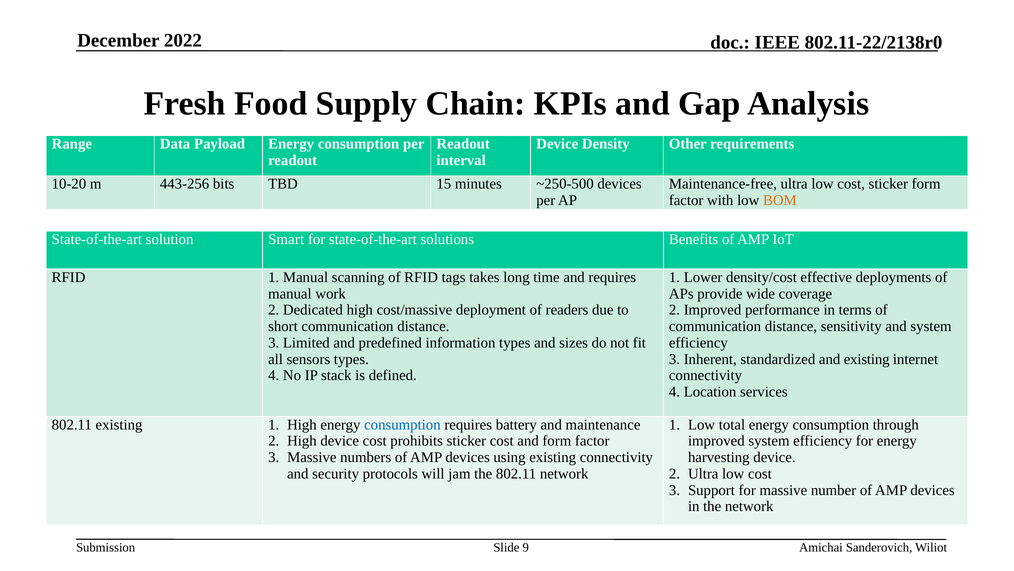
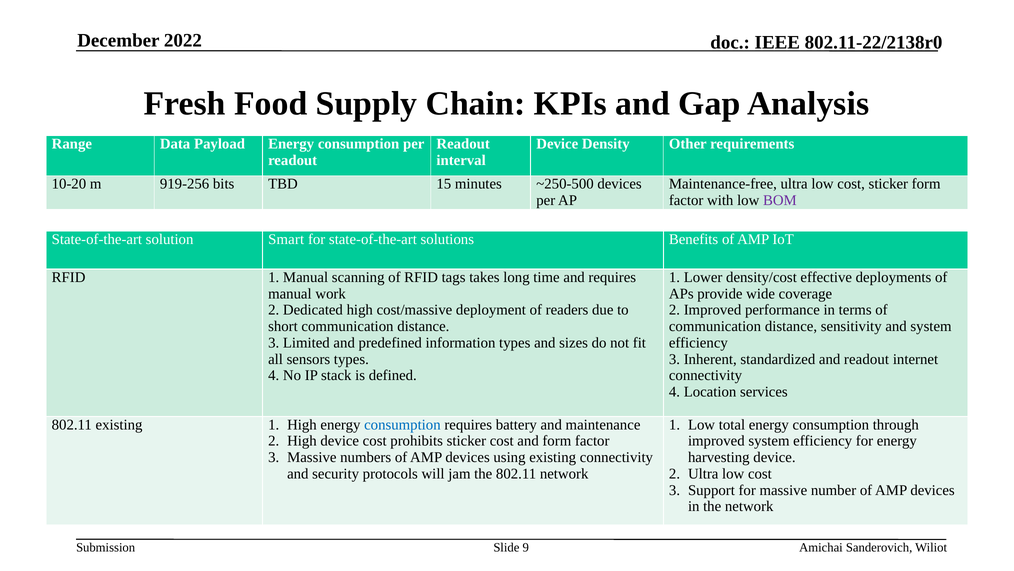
443-256: 443-256 -> 919-256
BOM colour: orange -> purple
and existing: existing -> readout
